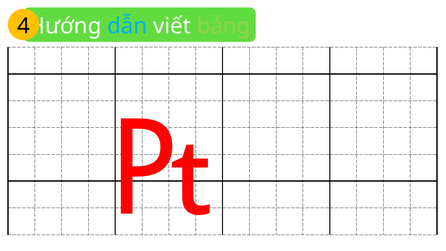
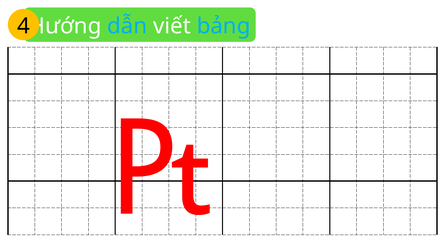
bảng colour: light green -> light blue
